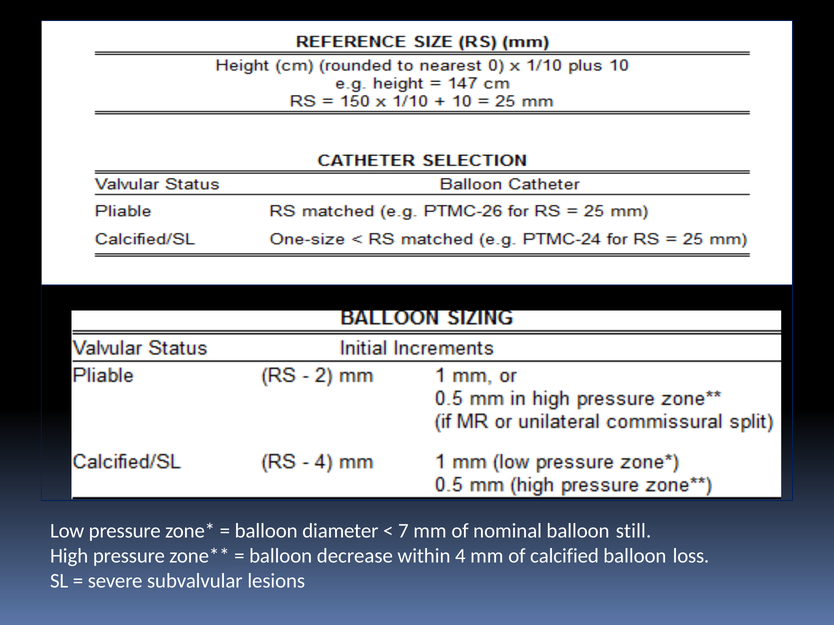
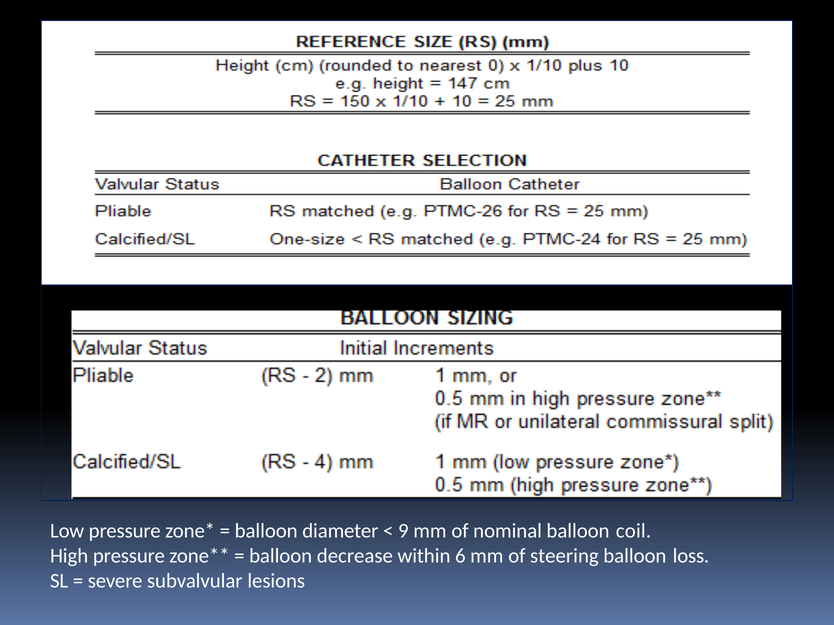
7: 7 -> 9
still: still -> coil
4: 4 -> 6
calcified: calcified -> steering
